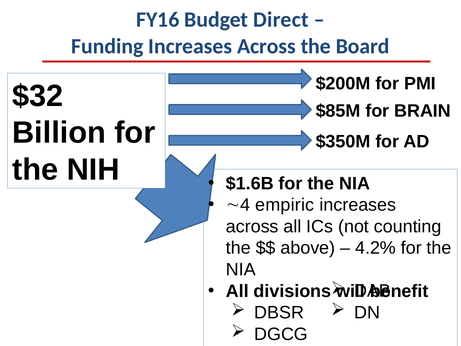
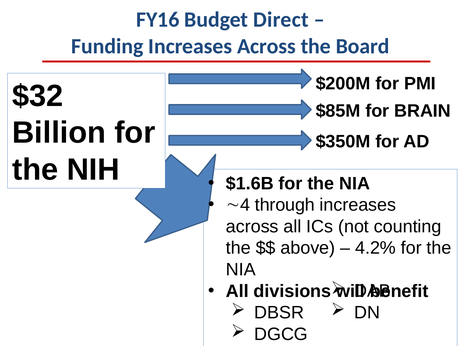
empiric: empiric -> through
